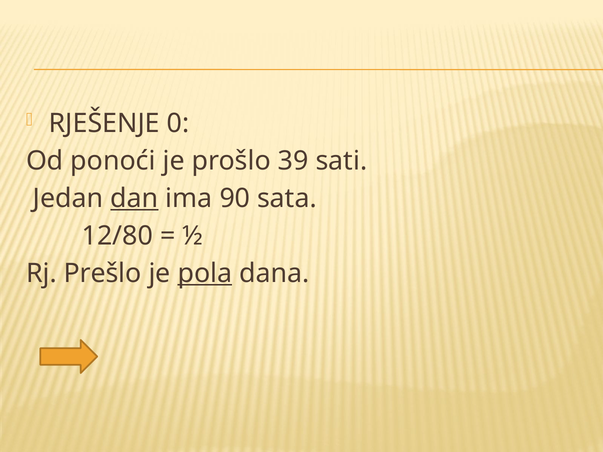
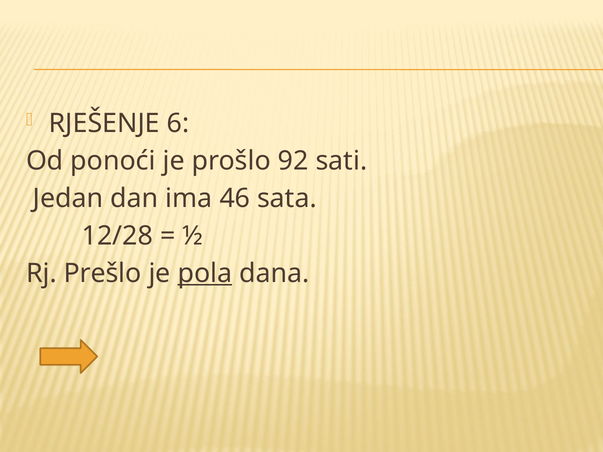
0: 0 -> 6
39: 39 -> 92
dan underline: present -> none
90: 90 -> 46
12/80: 12/80 -> 12/28
